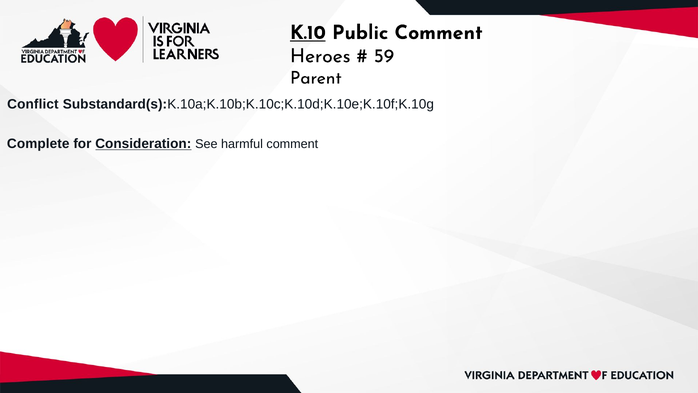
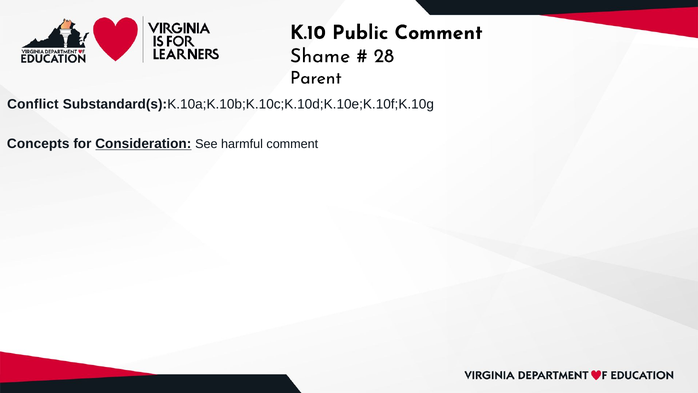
K.10 underline: present -> none
Heroes: Heroes -> Shame
59: 59 -> 28
Complete: Complete -> Concepts
